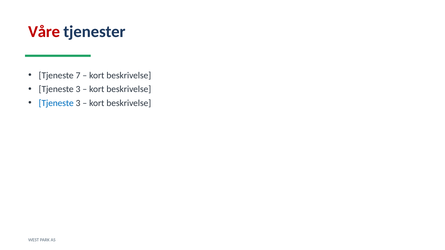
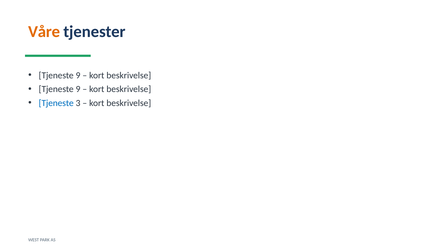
Våre colour: red -> orange
7 at (78, 75): 7 -> 9
3 at (78, 89): 3 -> 9
